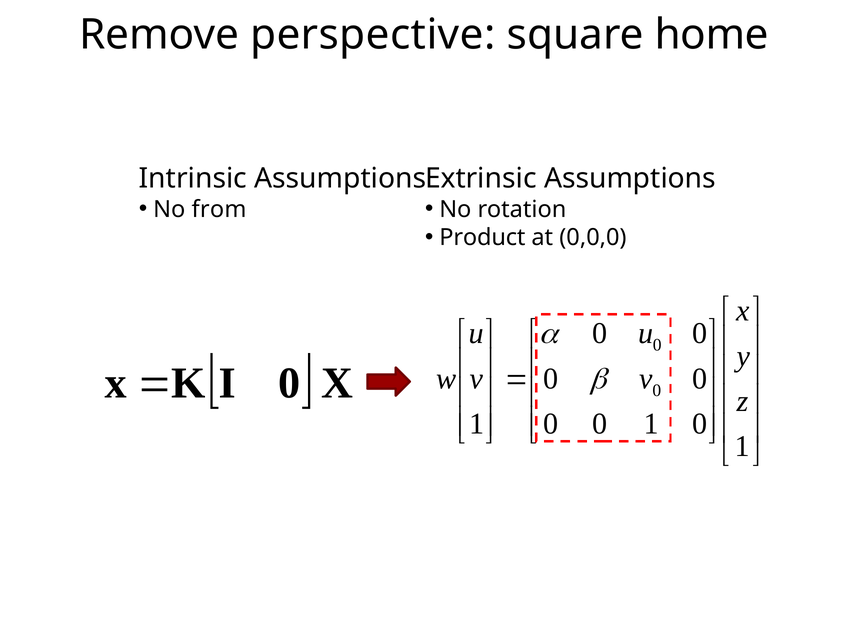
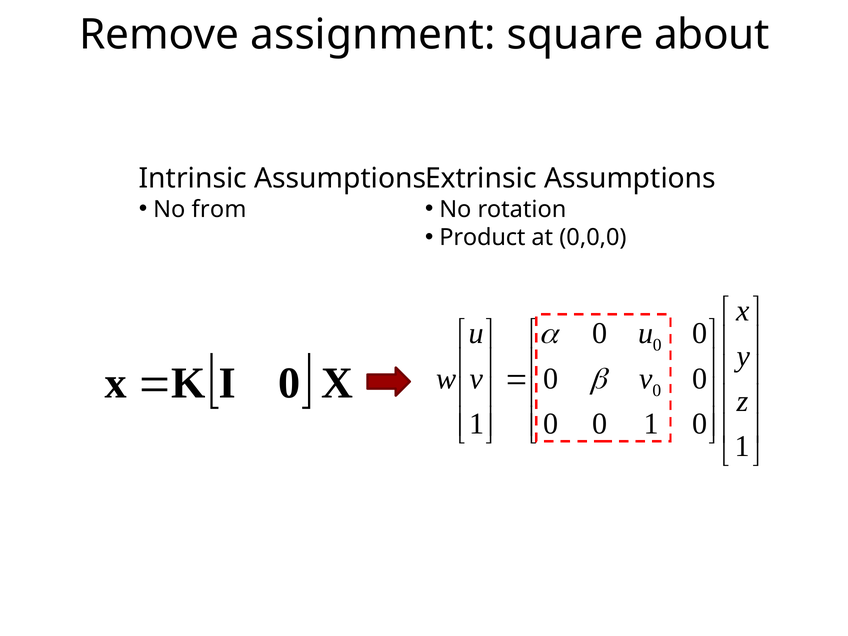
perspective: perspective -> assignment
home: home -> about
